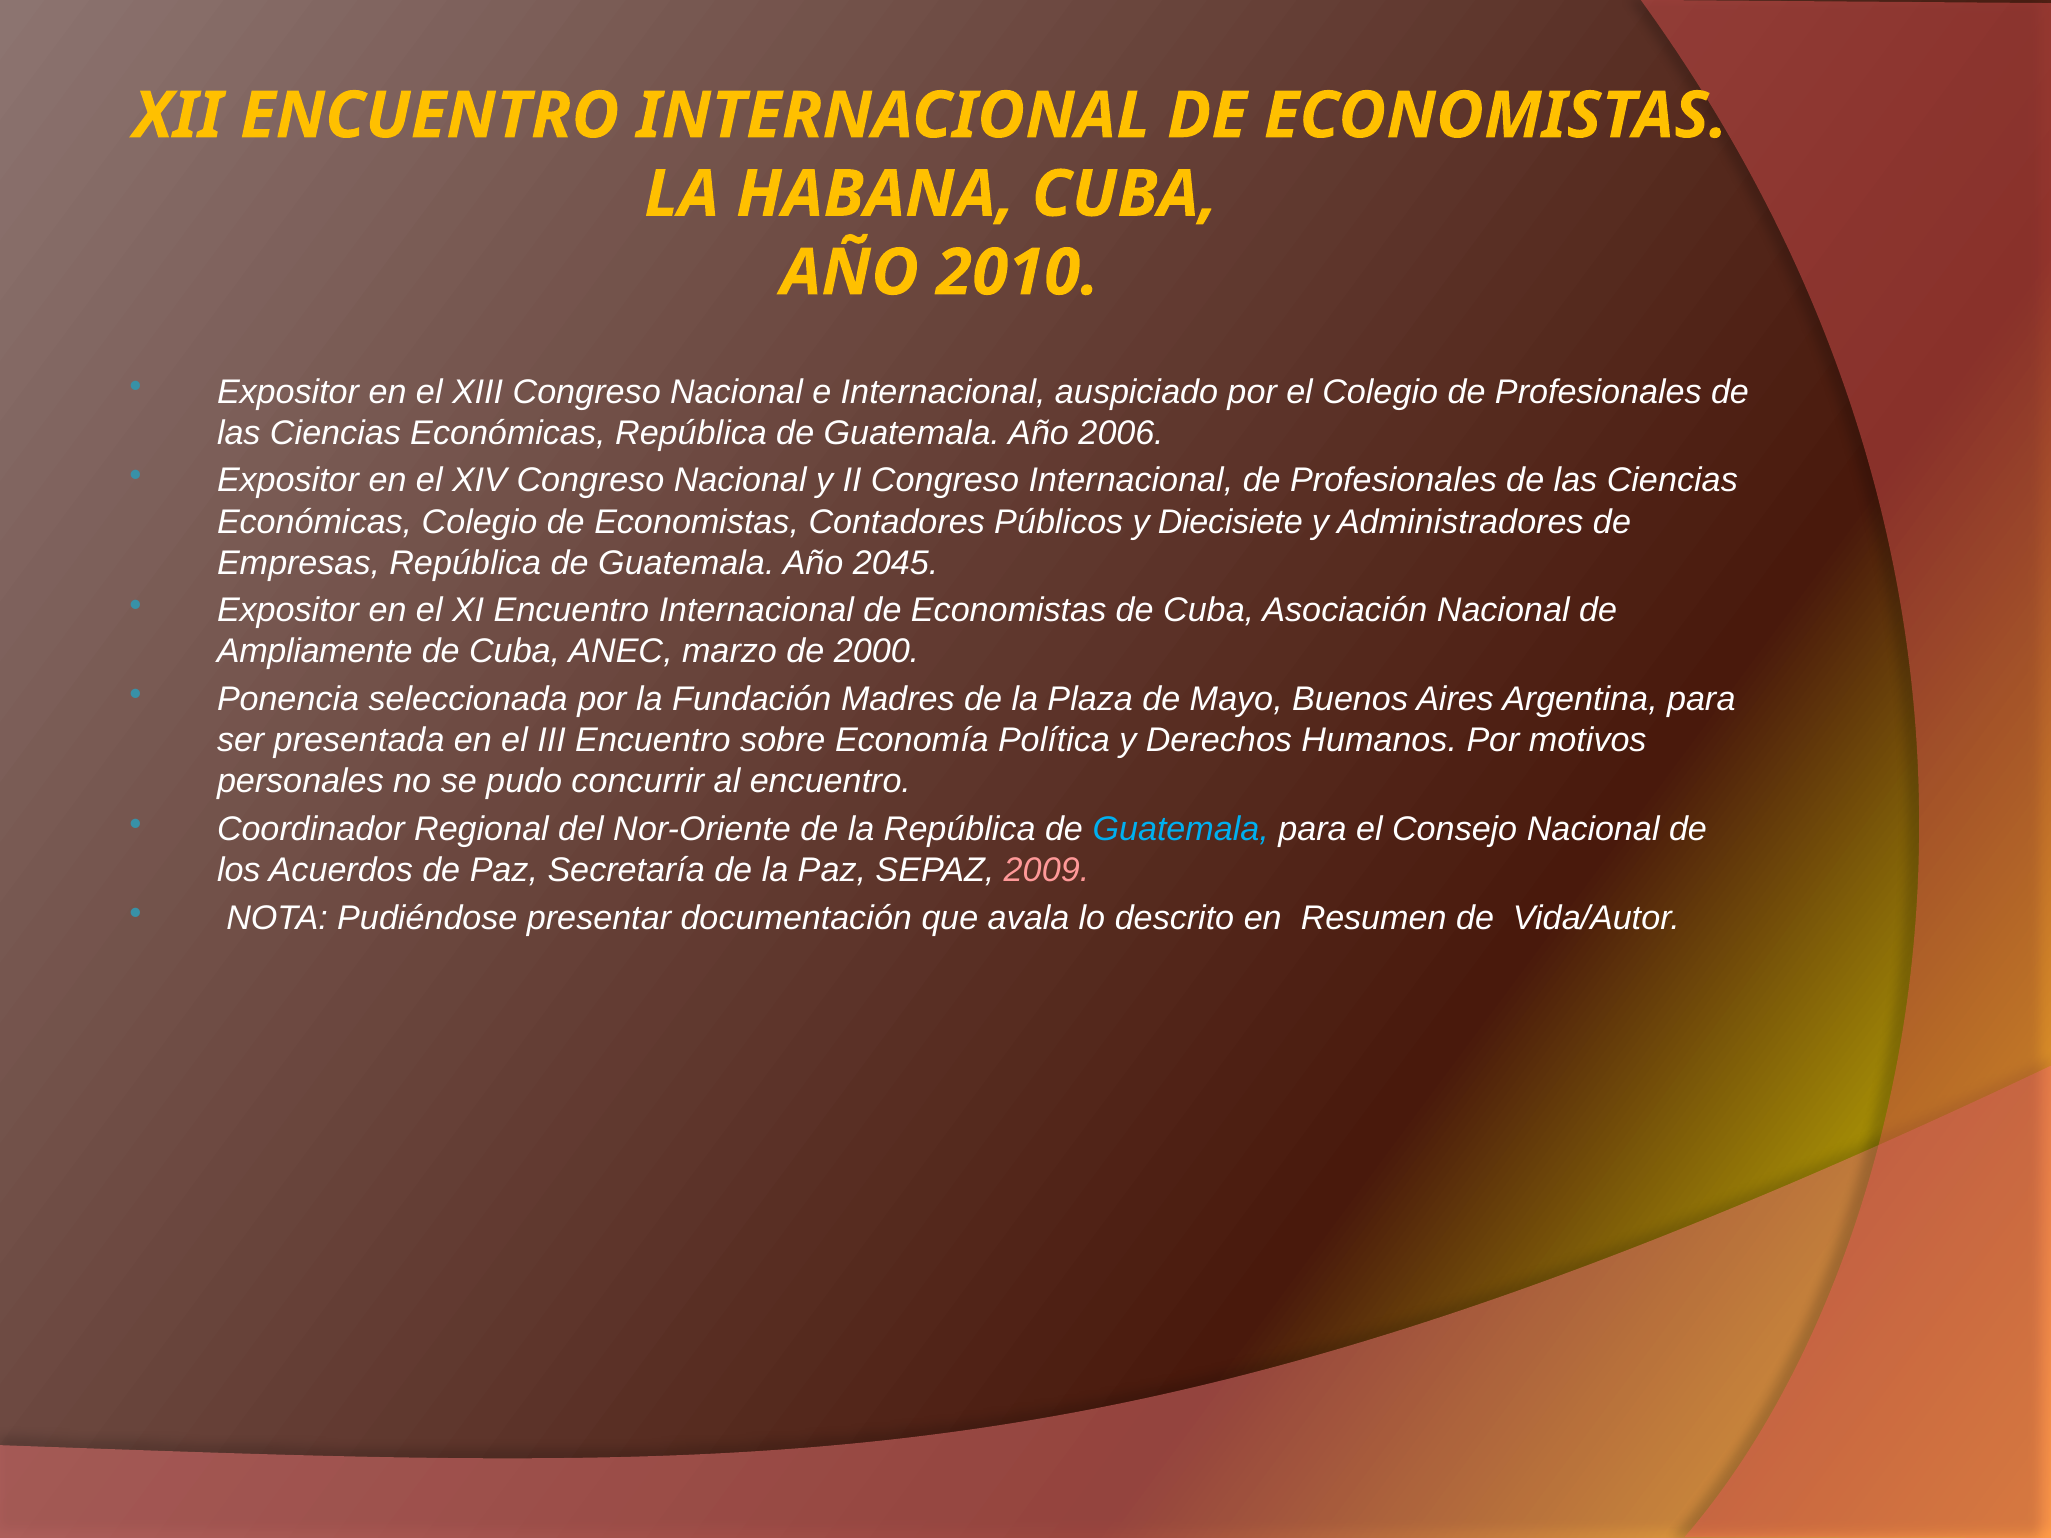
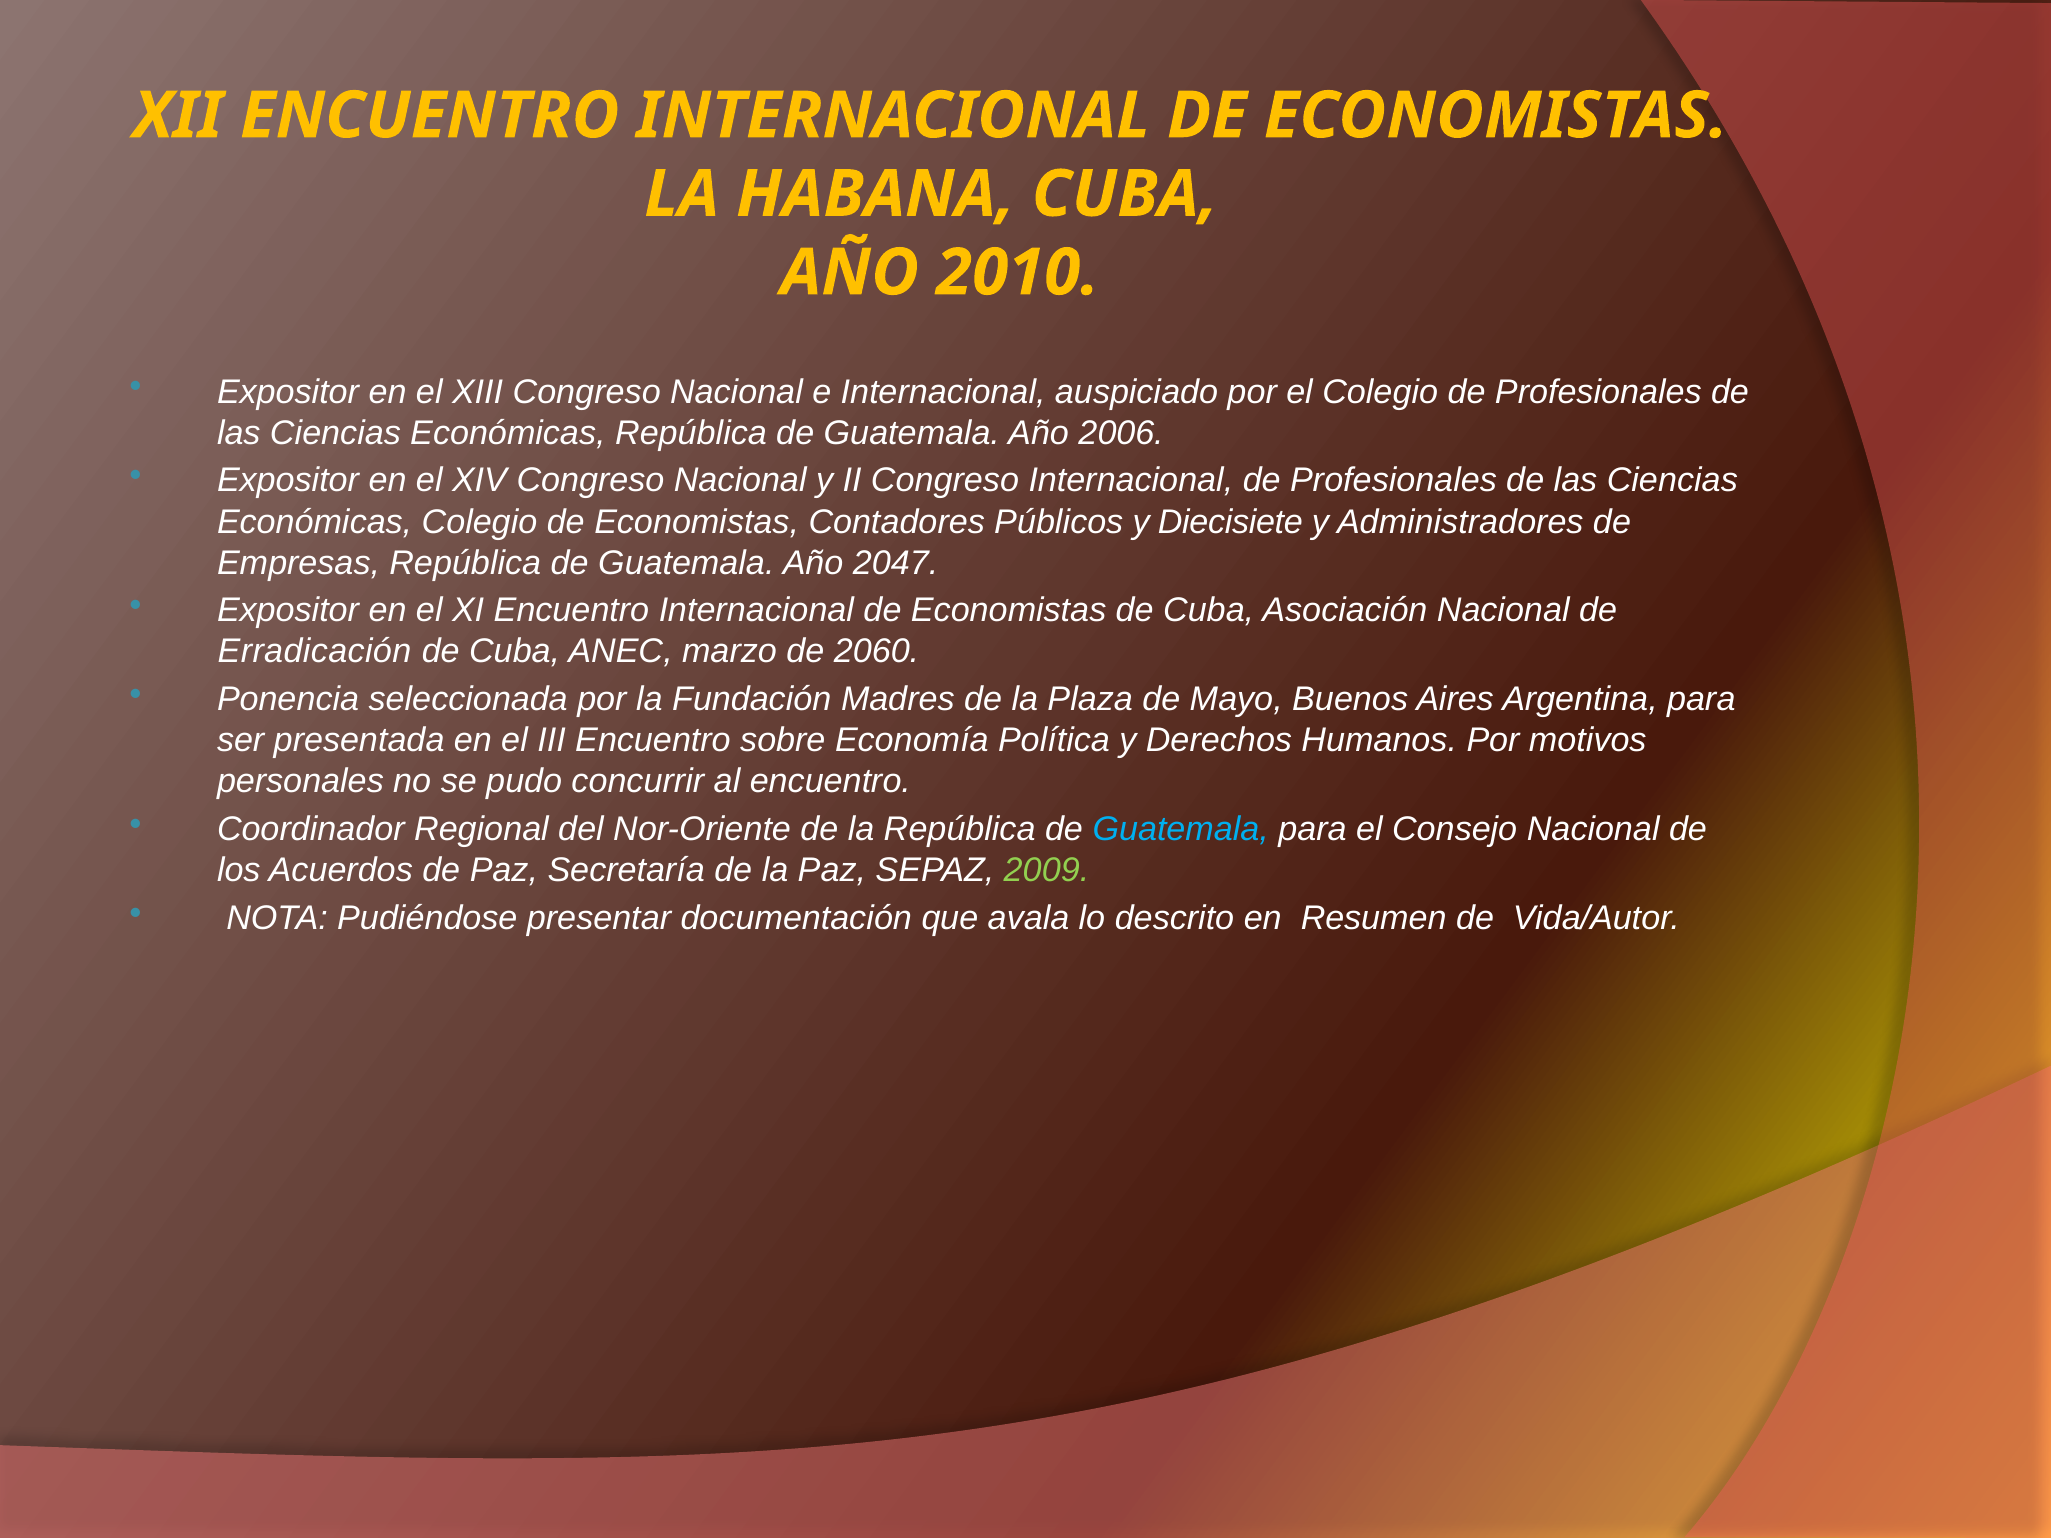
2045: 2045 -> 2047
Ampliamente: Ampliamente -> Erradicación
2000: 2000 -> 2060
2009 colour: pink -> light green
